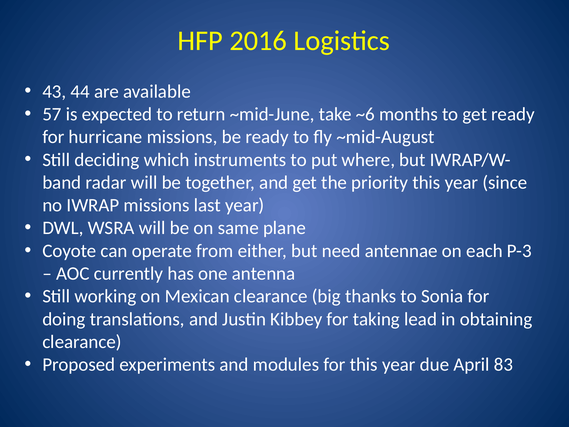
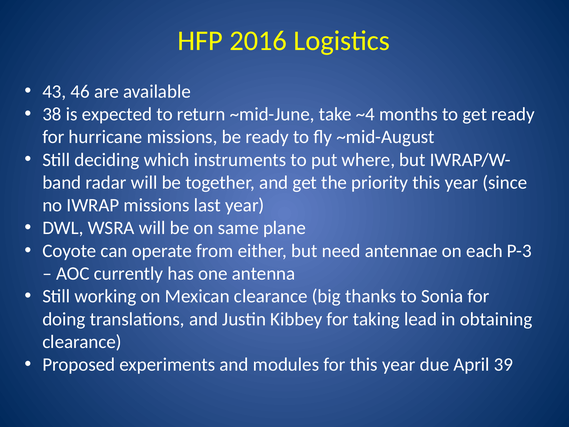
44: 44 -> 46
57: 57 -> 38
~6: ~6 -> ~4
83: 83 -> 39
